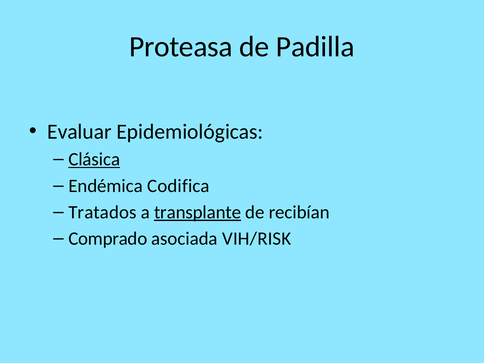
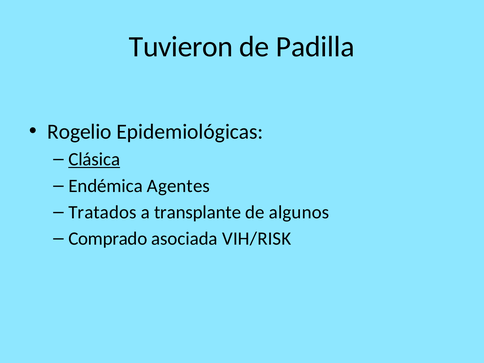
Proteasa: Proteasa -> Tuvieron
Evaluar: Evaluar -> Rogelio
Codifica: Codifica -> Agentes
transplante underline: present -> none
recibían: recibían -> algunos
